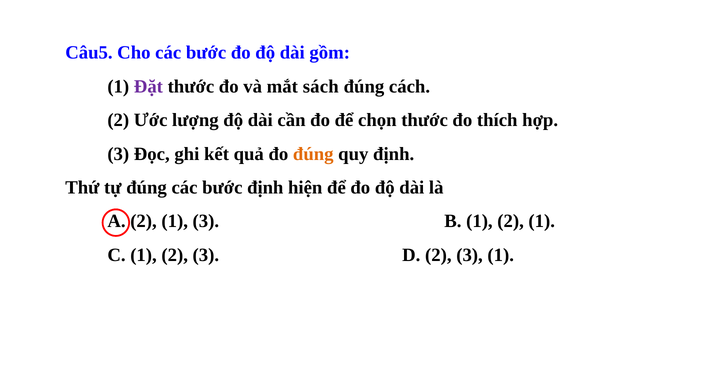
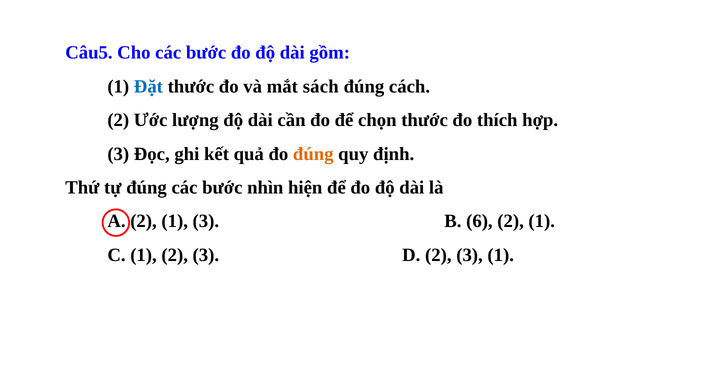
Đặt colour: purple -> blue
bước định: định -> nhìn
B 1: 1 -> 6
